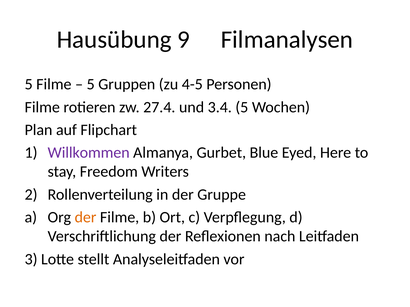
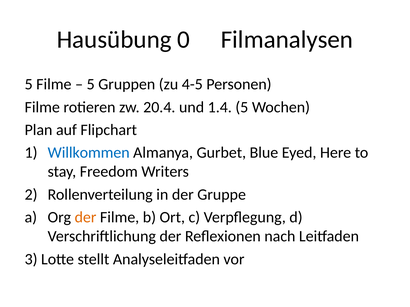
9: 9 -> 0
27.4: 27.4 -> 20.4
3.4: 3.4 -> 1.4
Willkommen colour: purple -> blue
